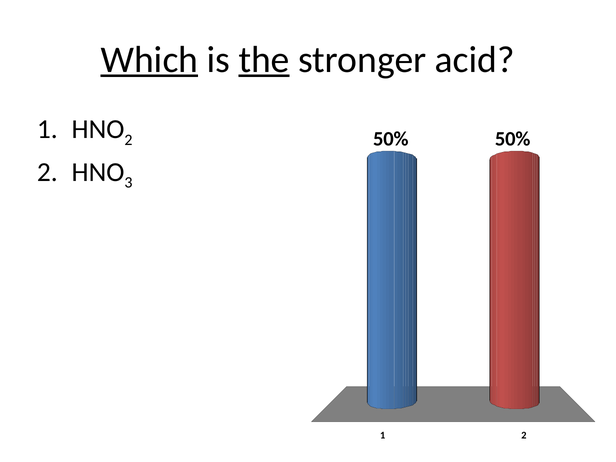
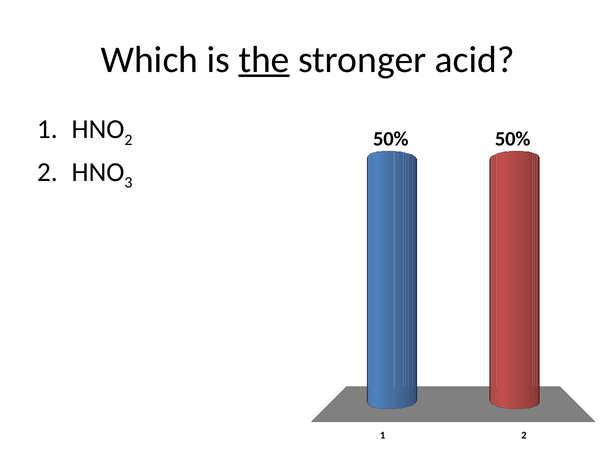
Which underline: present -> none
